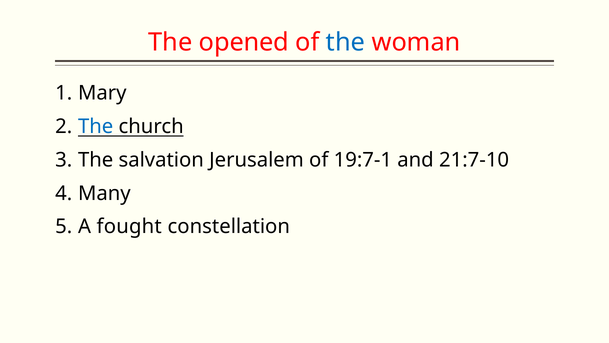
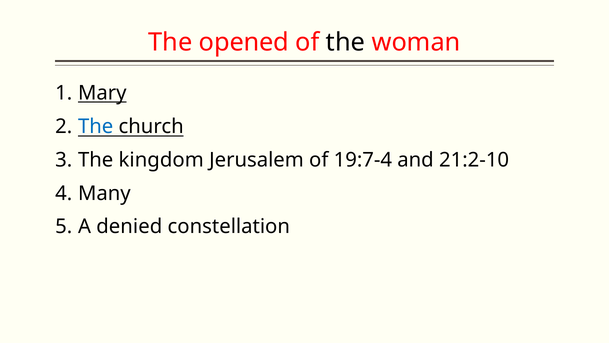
the at (345, 42) colour: blue -> black
Mary underline: none -> present
salvation: salvation -> kingdom
19:7-1: 19:7-1 -> 19:7-4
21:7-10: 21:7-10 -> 21:2-10
fought: fought -> denied
